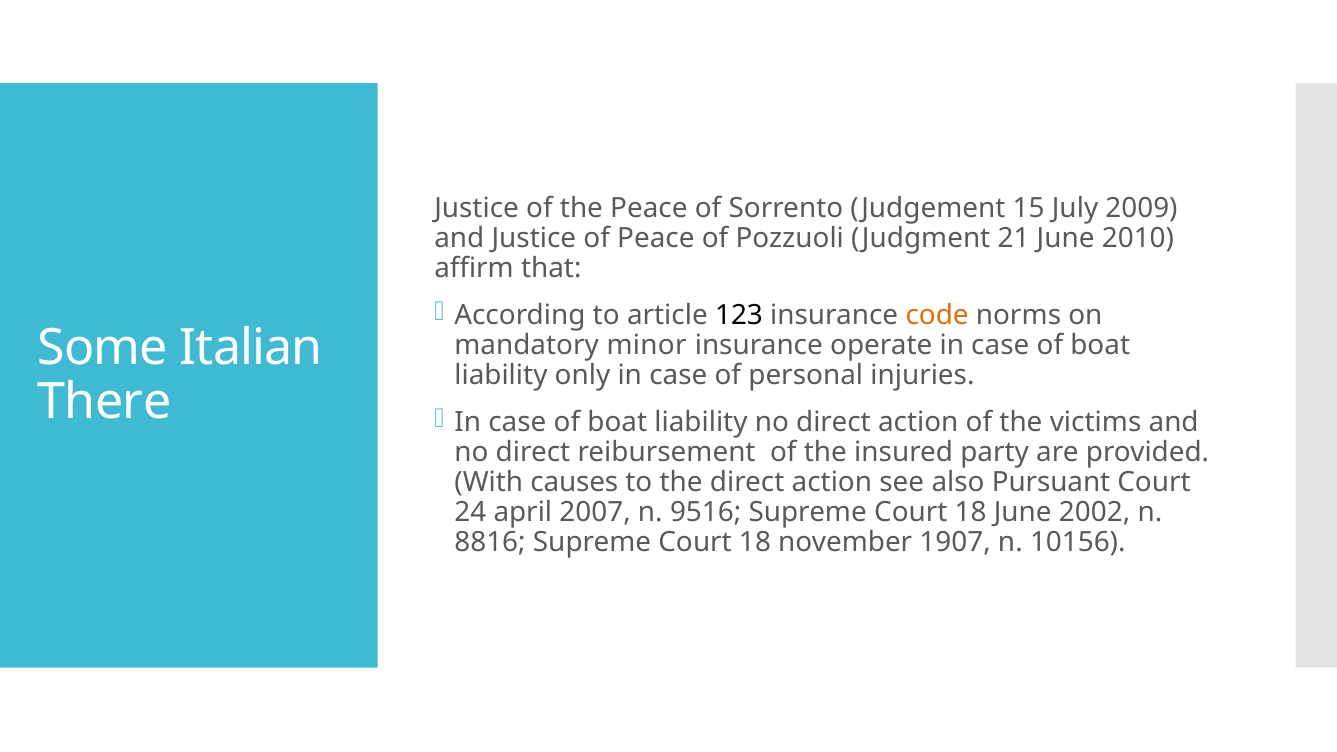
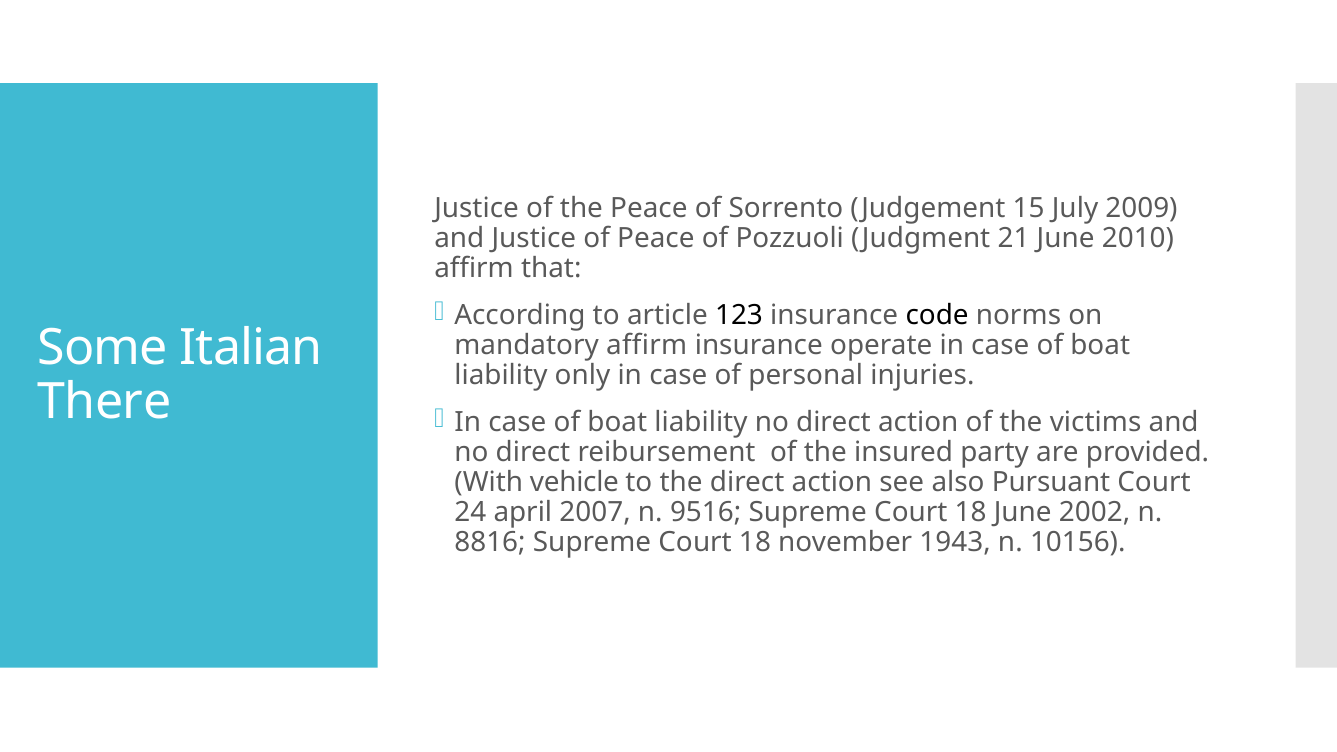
code colour: orange -> black
mandatory minor: minor -> affirm
causes: causes -> vehicle
1907: 1907 -> 1943
